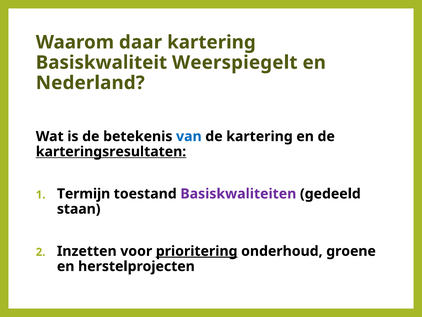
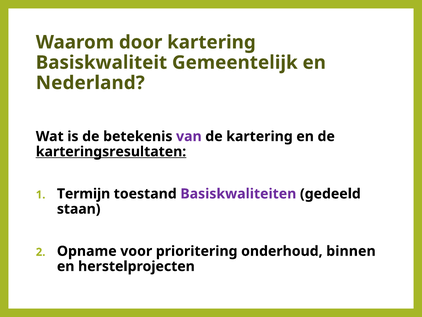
daar: daar -> door
Weerspiegelt: Weerspiegelt -> Gemeentelijk
van colour: blue -> purple
Inzetten: Inzetten -> Opname
prioritering underline: present -> none
groene: groene -> binnen
